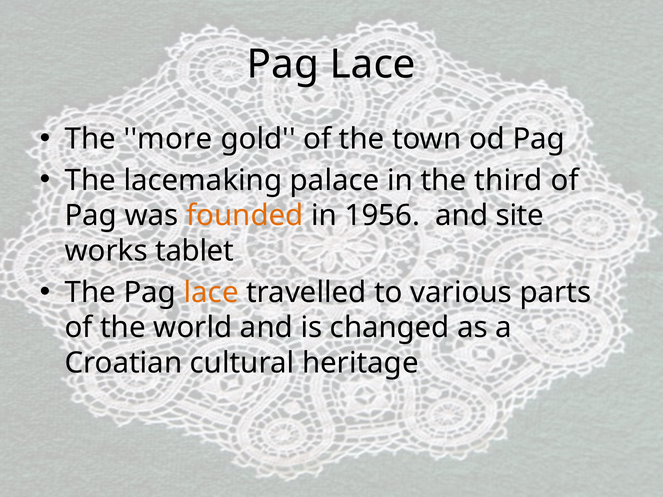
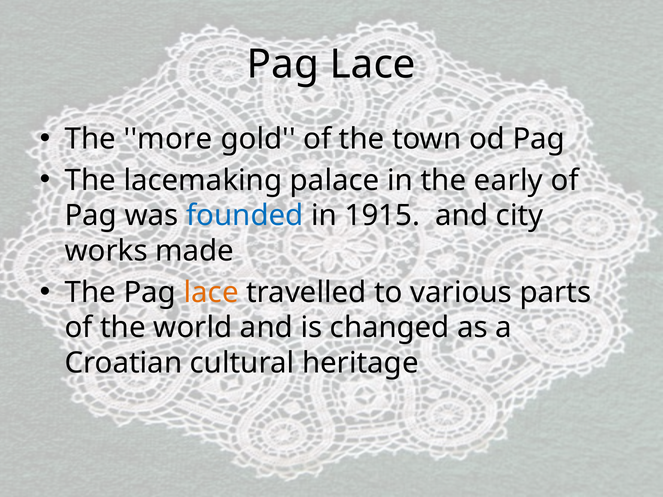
third: third -> early
founded colour: orange -> blue
1956: 1956 -> 1915
site: site -> city
tablet: tablet -> made
